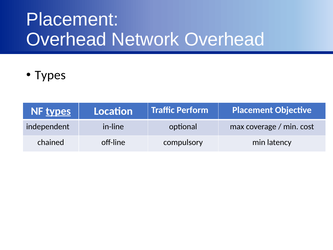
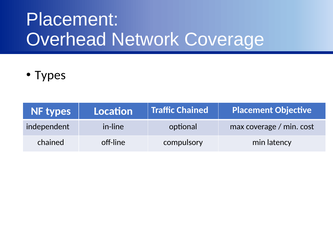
Network Overhead: Overhead -> Coverage
types at (58, 111) underline: present -> none
Traffic Perform: Perform -> Chained
